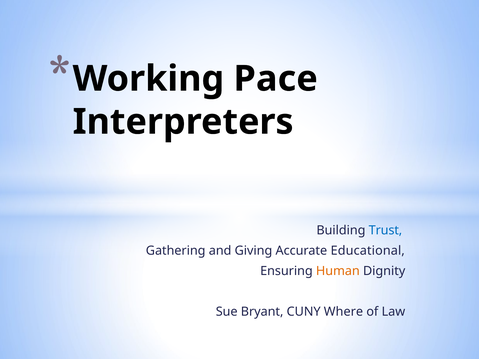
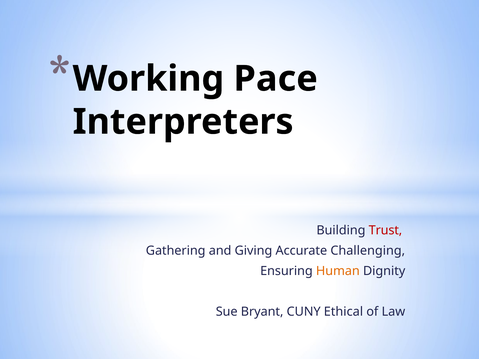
Trust colour: blue -> red
Educational: Educational -> Challenging
Where: Where -> Ethical
